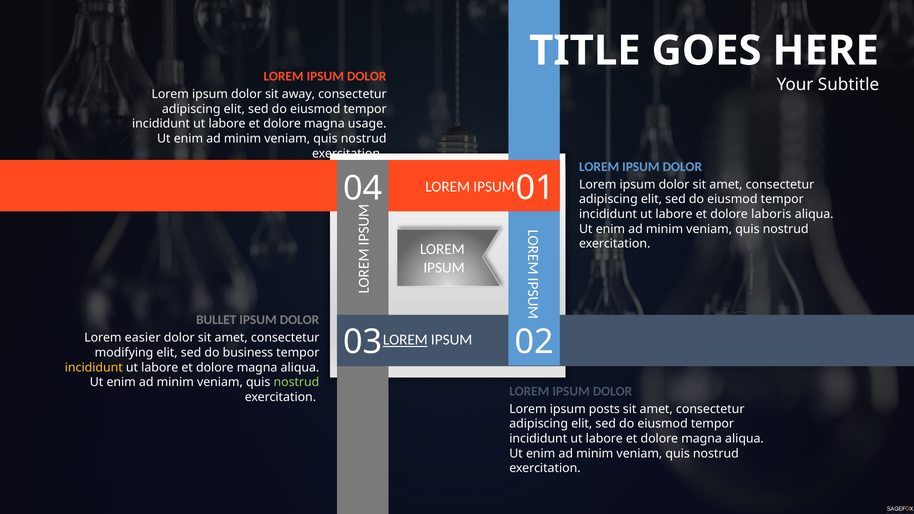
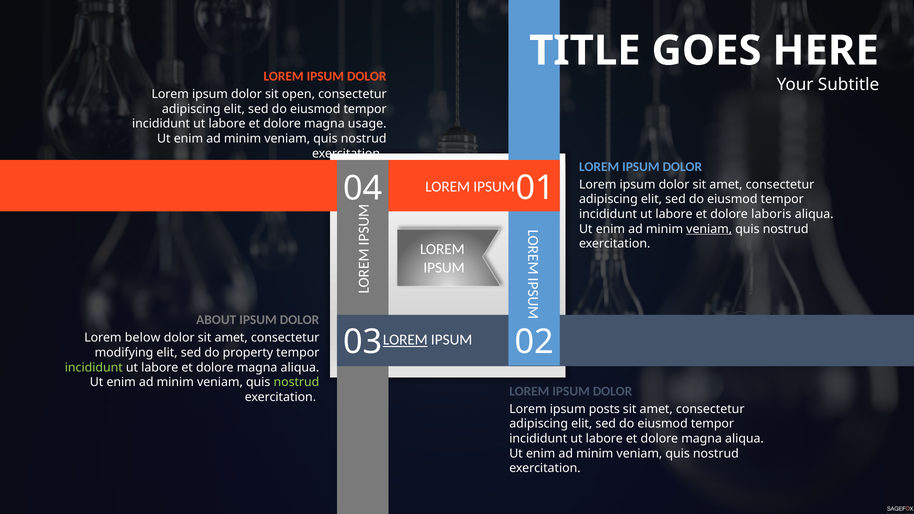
away: away -> open
veniam at (709, 229) underline: none -> present
BULLET: BULLET -> ABOUT
easier: easier -> below
business: business -> property
incididunt at (94, 368) colour: yellow -> light green
